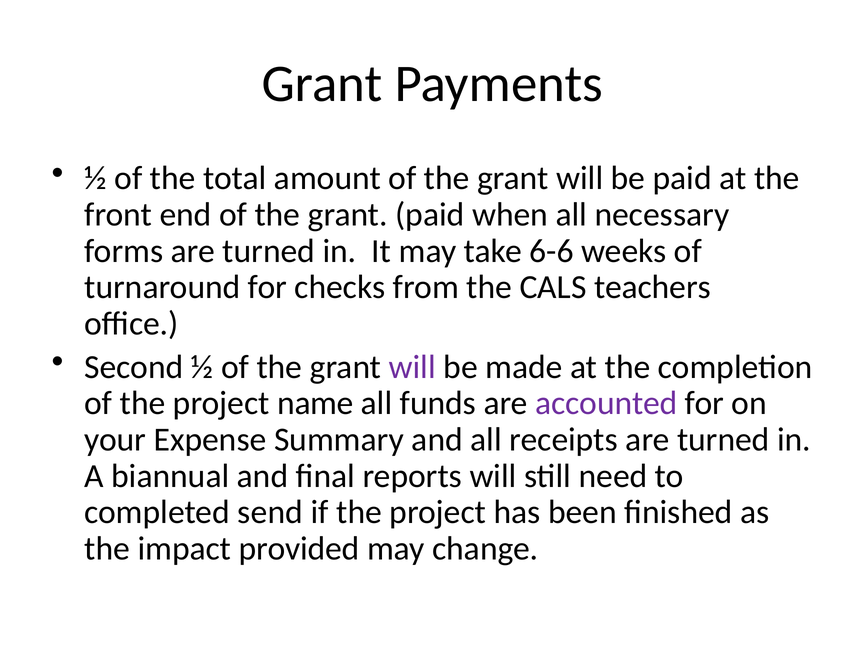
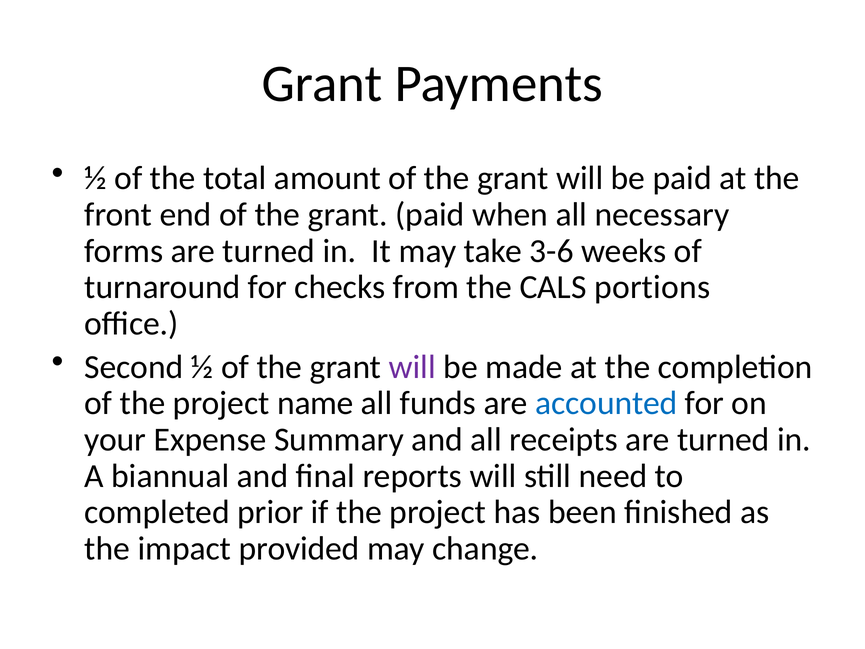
6-6: 6-6 -> 3-6
teachers: teachers -> portions
accounted colour: purple -> blue
send: send -> prior
